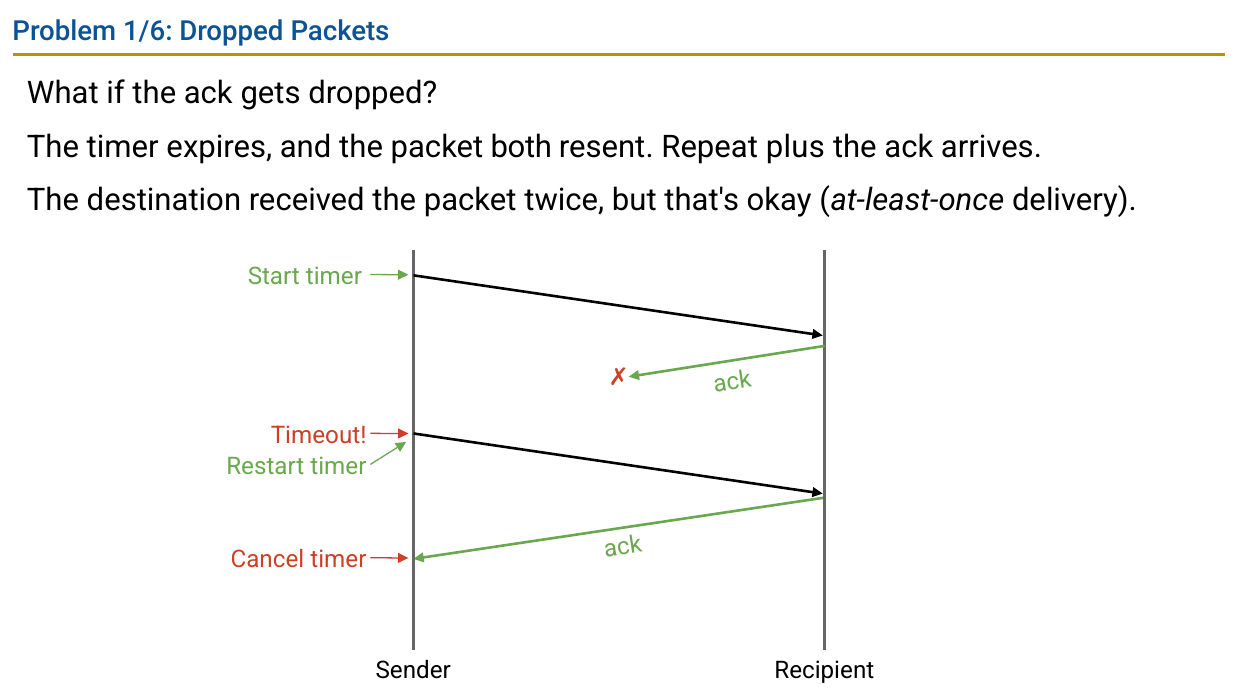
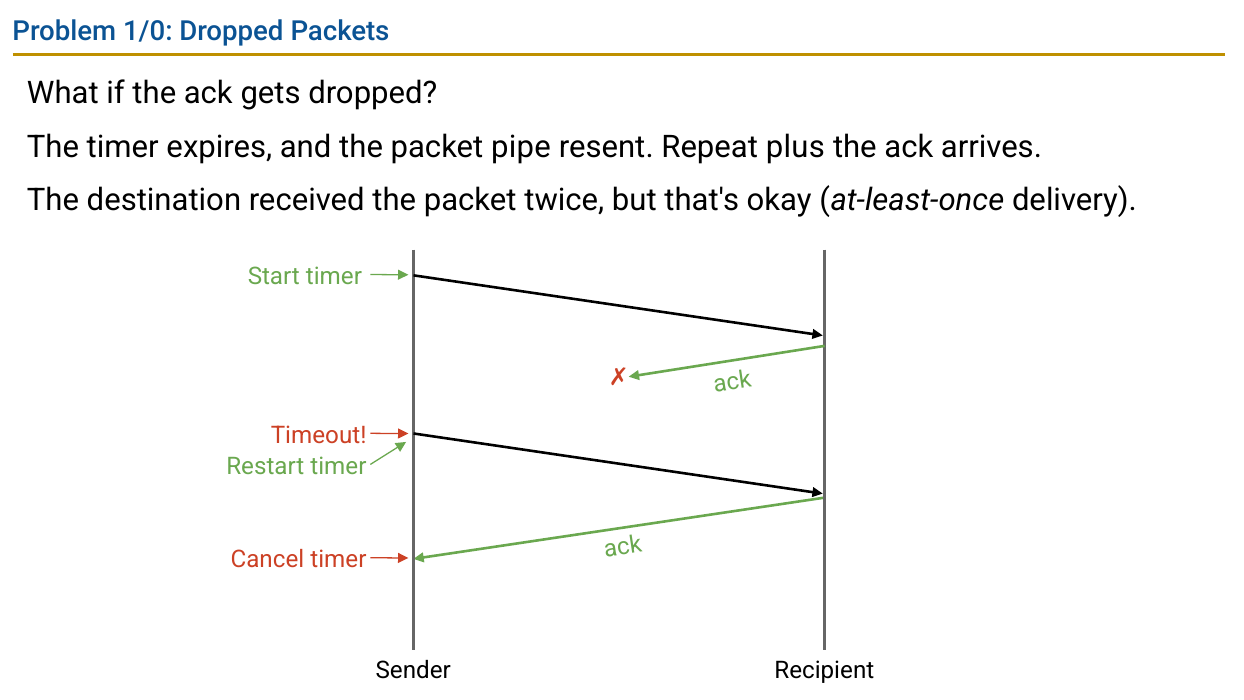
1/6: 1/6 -> 1/0
both: both -> pipe
